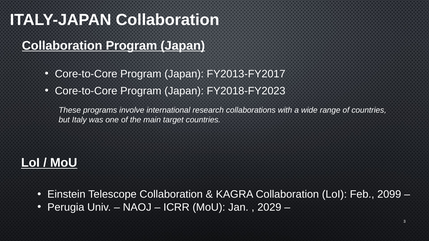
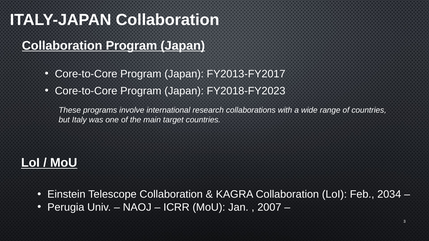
2099: 2099 -> 2034
2029: 2029 -> 2007
